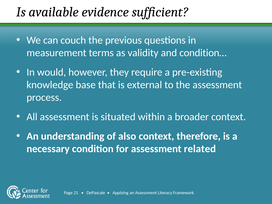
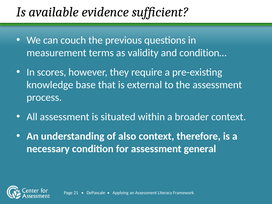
would: would -> scores
related: related -> general
